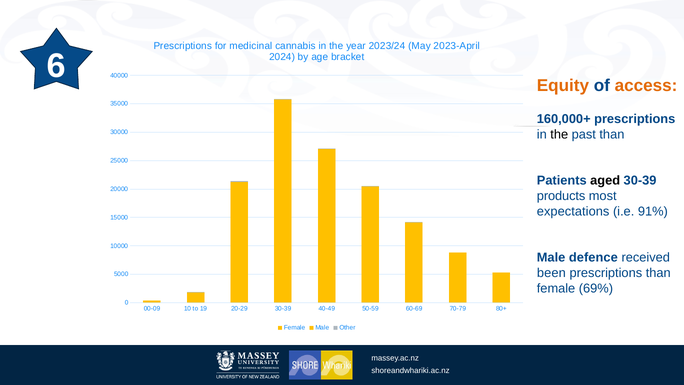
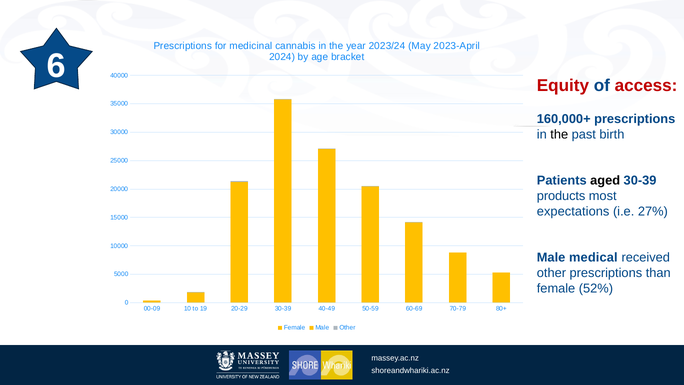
Equity colour: orange -> red
access colour: orange -> red
past than: than -> birth
91%: 91% -> 27%
defence: defence -> medical
been at (551, 273): been -> other
69%: 69% -> 52%
